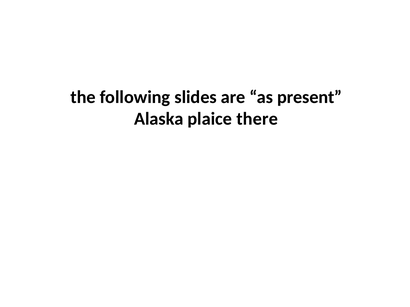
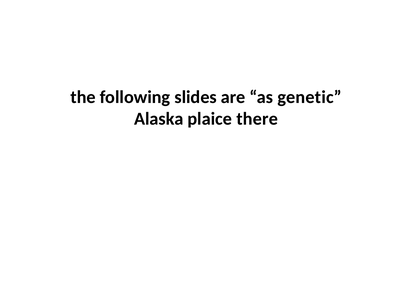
present: present -> genetic
